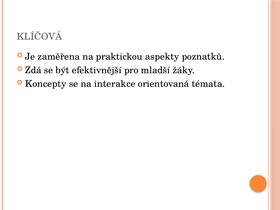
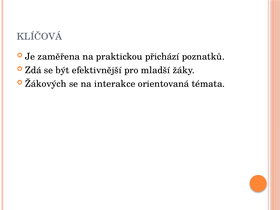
aspekty: aspekty -> přichází
Koncepty: Koncepty -> Žákových
